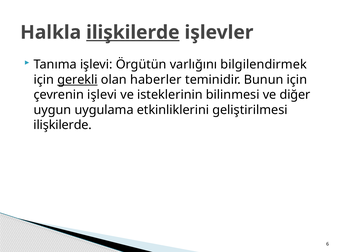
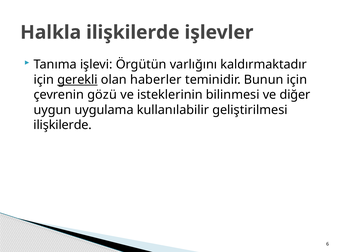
ilişkilerde at (133, 33) underline: present -> none
bilgilendirmek: bilgilendirmek -> kaldırmaktadır
çevrenin işlevi: işlevi -> gözü
etkinliklerini: etkinliklerini -> kullanılabilir
